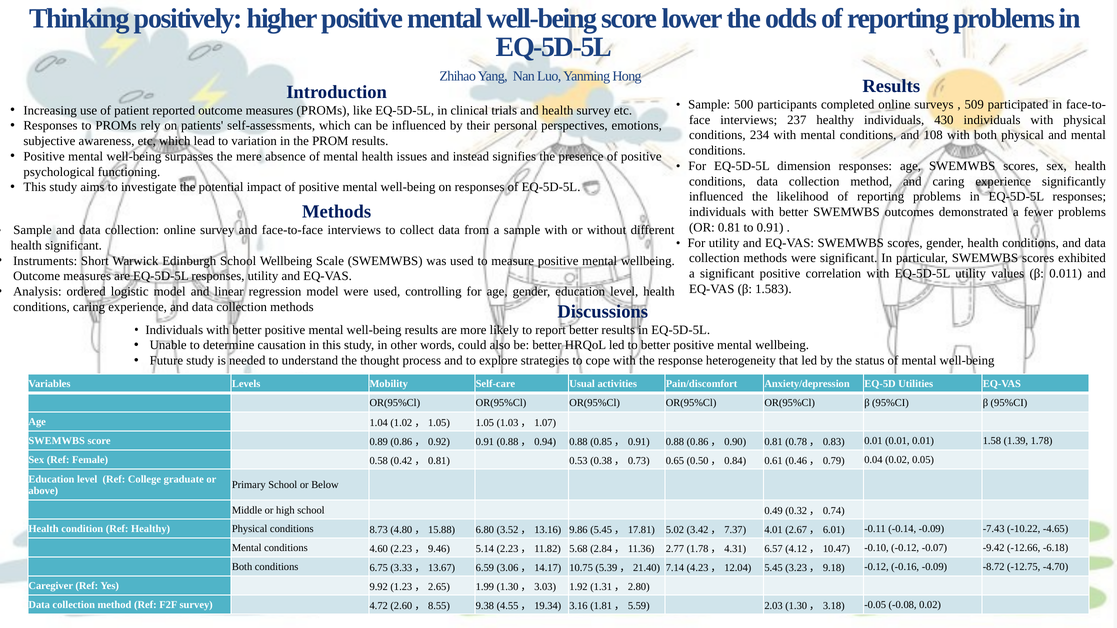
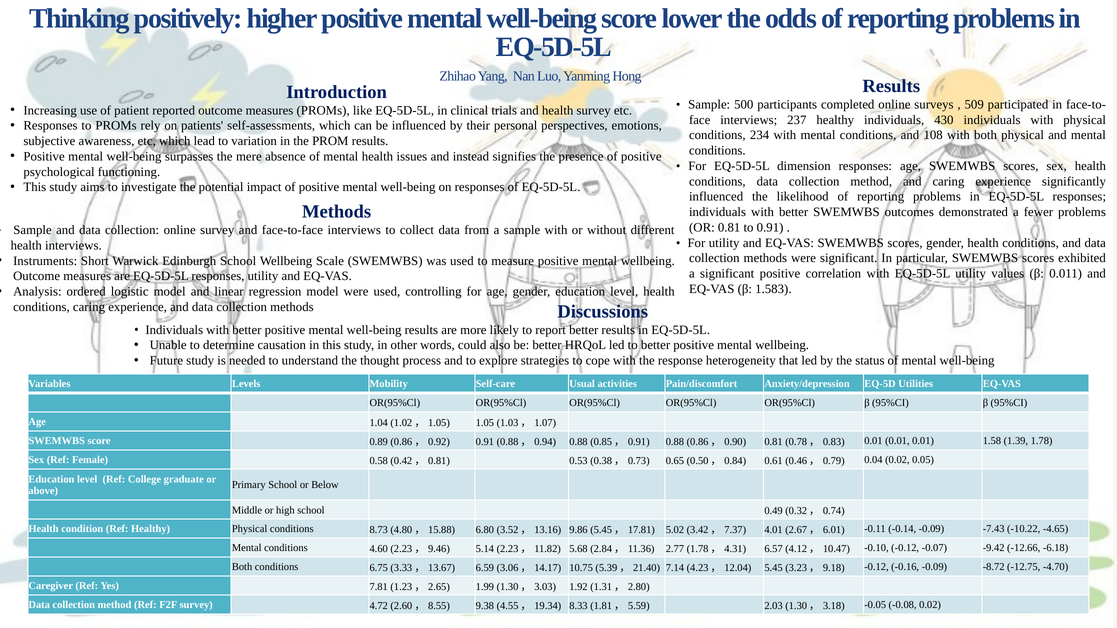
health significant: significant -> interviews
9.92: 9.92 -> 7.81
3.16: 3.16 -> 8.33
